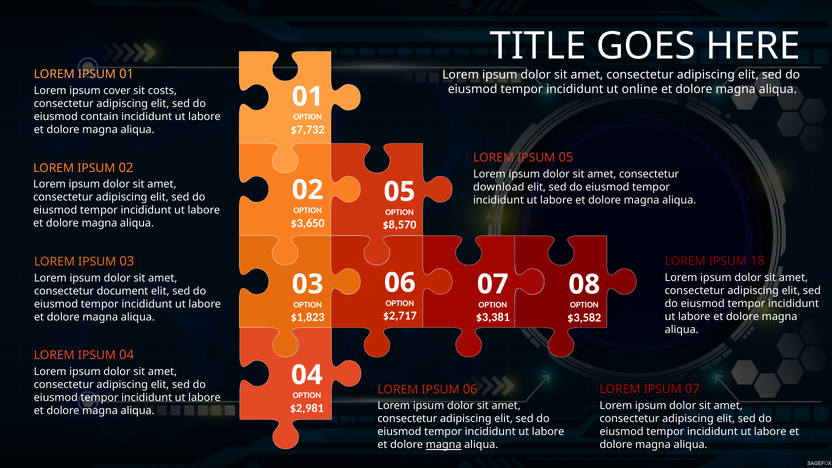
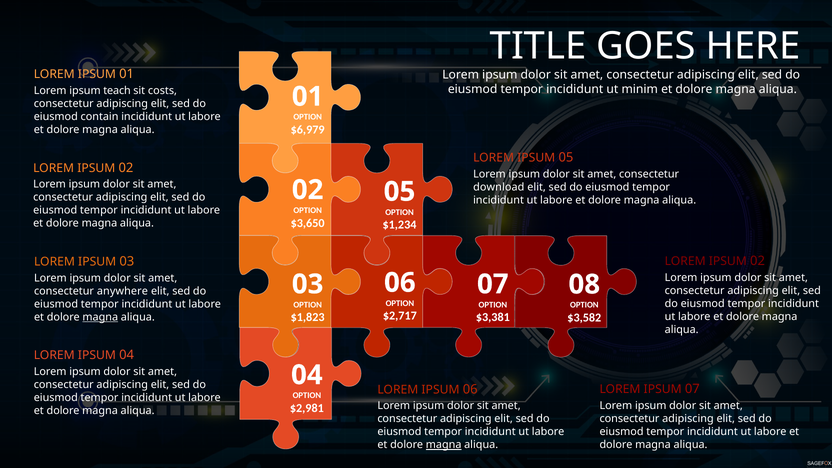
online: online -> minim
cover: cover -> teach
$7,732: $7,732 -> $6,979
$8,570: $8,570 -> $1,234
18 at (758, 261): 18 -> 02
document: document -> anywhere
magna at (100, 317) underline: none -> present
